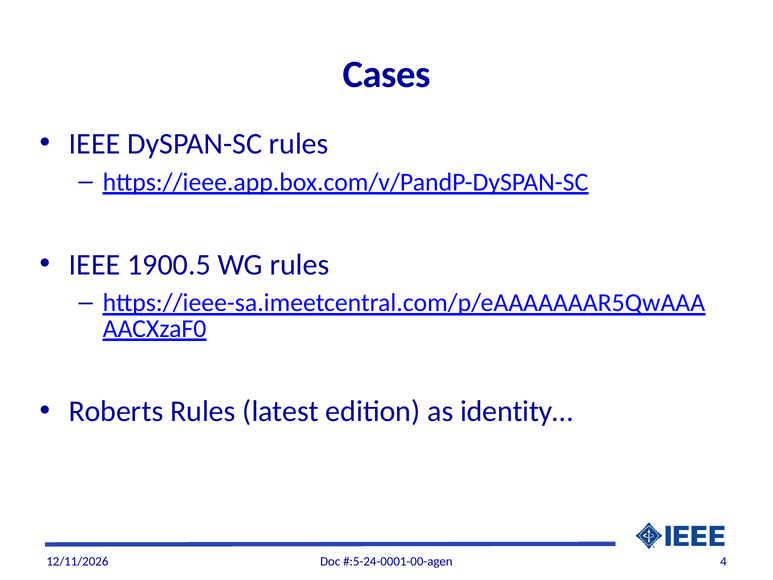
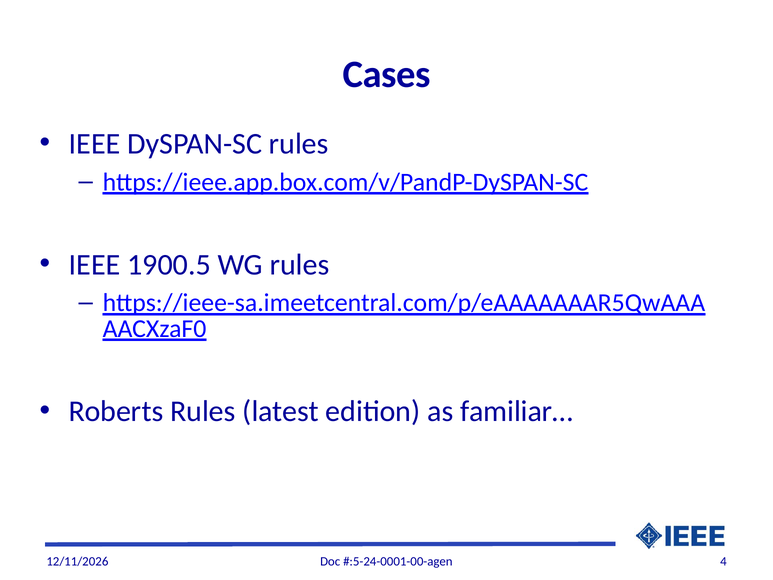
identity…: identity… -> familiar…
